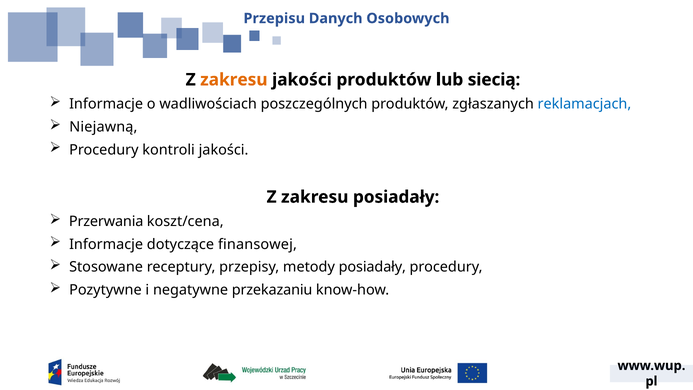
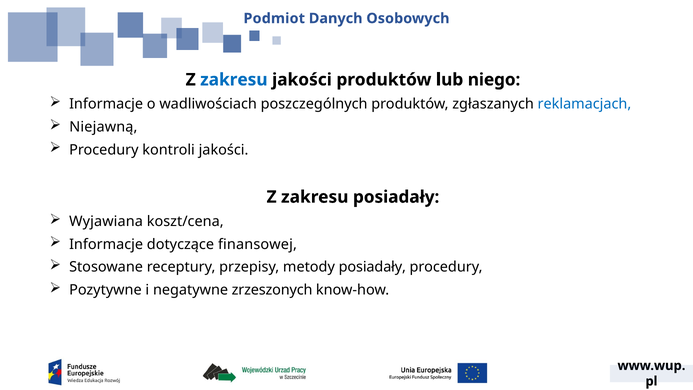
Przepisu: Przepisu -> Podmiot
zakresu at (234, 80) colour: orange -> blue
siecią: siecią -> niego
Przerwania: Przerwania -> Wyjawiana
przekazaniu: przekazaniu -> zrzeszonych
